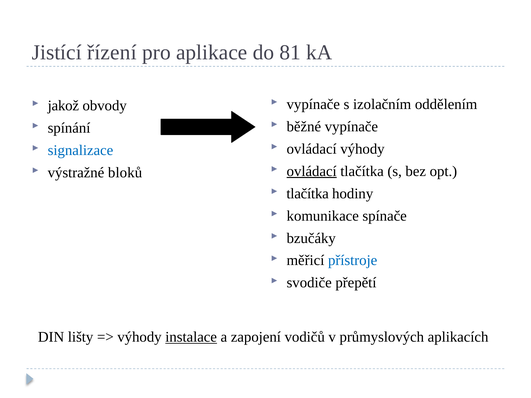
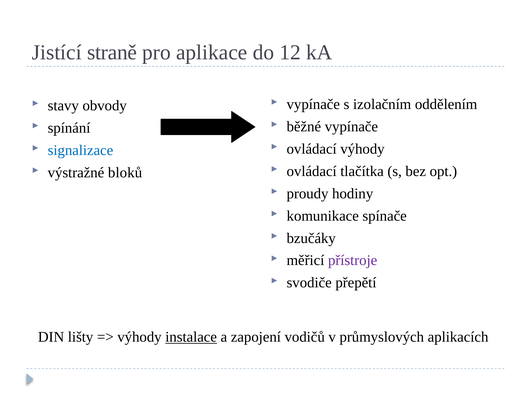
řízení: řízení -> straně
81: 81 -> 12
jakož: jakož -> stavy
ovládací at (312, 171) underline: present -> none
tlačítka at (308, 194): tlačítka -> proudy
přístroje colour: blue -> purple
